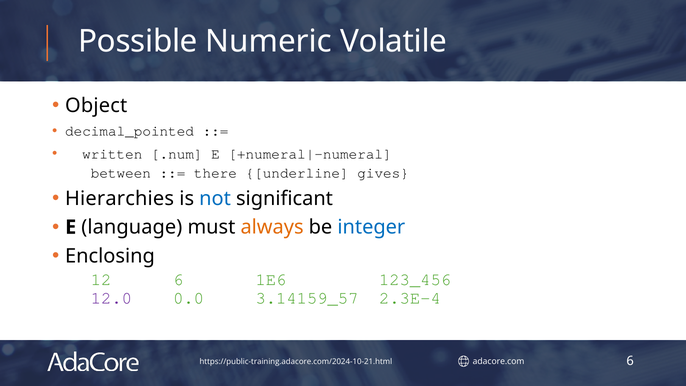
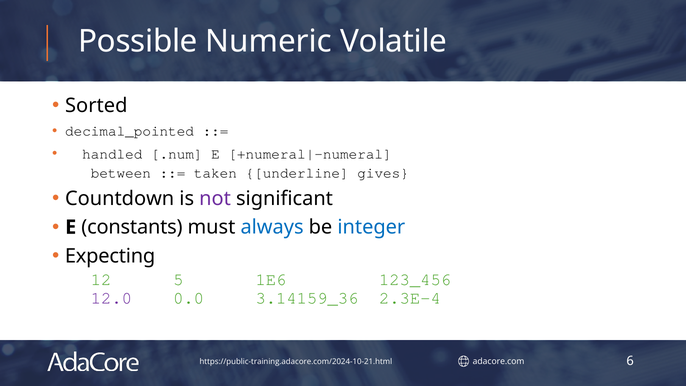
Object: Object -> Sorted
written: written -> handled
there: there -> taken
Hierarchies: Hierarchies -> Countdown
not colour: blue -> purple
language: language -> constants
always colour: orange -> blue
Enclosing: Enclosing -> Expecting
12 6: 6 -> 5
3.14159_57: 3.14159_57 -> 3.14159_36
